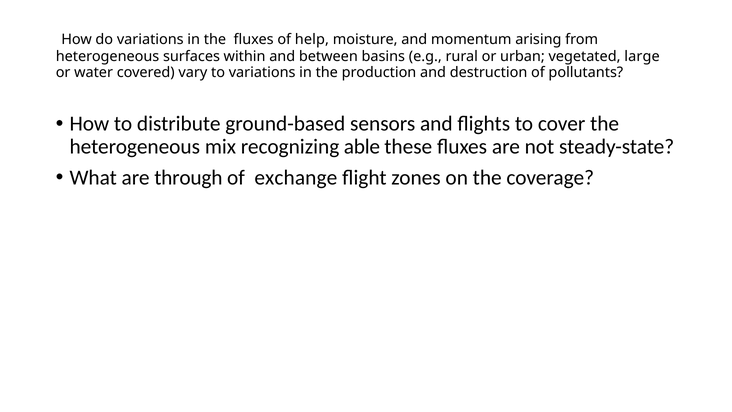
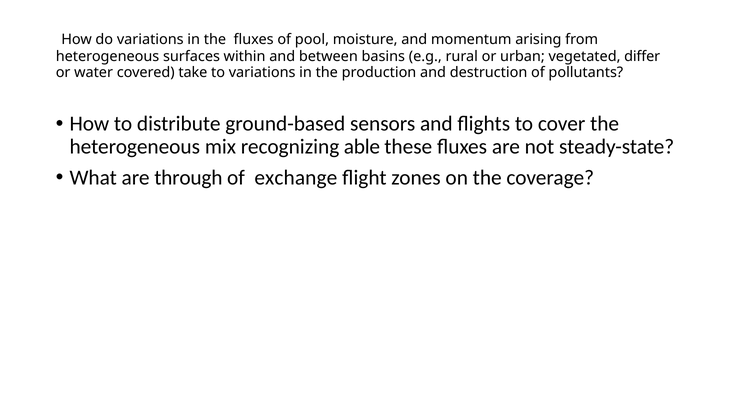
help: help -> pool
large: large -> differ
vary: vary -> take
